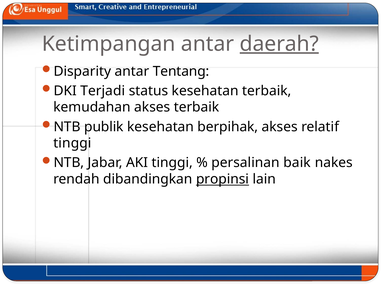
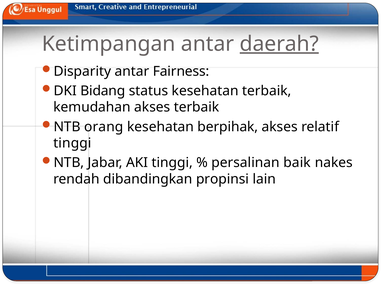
Tentang: Tentang -> Fairness
Terjadi: Terjadi -> Bidang
publik: publik -> orang
propinsi underline: present -> none
